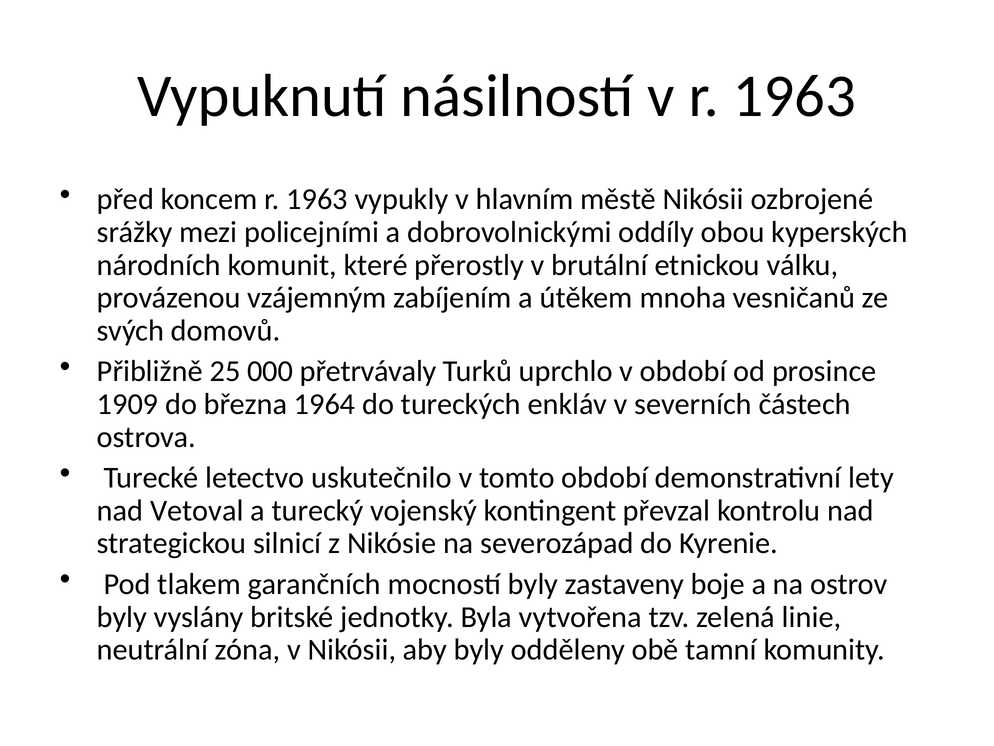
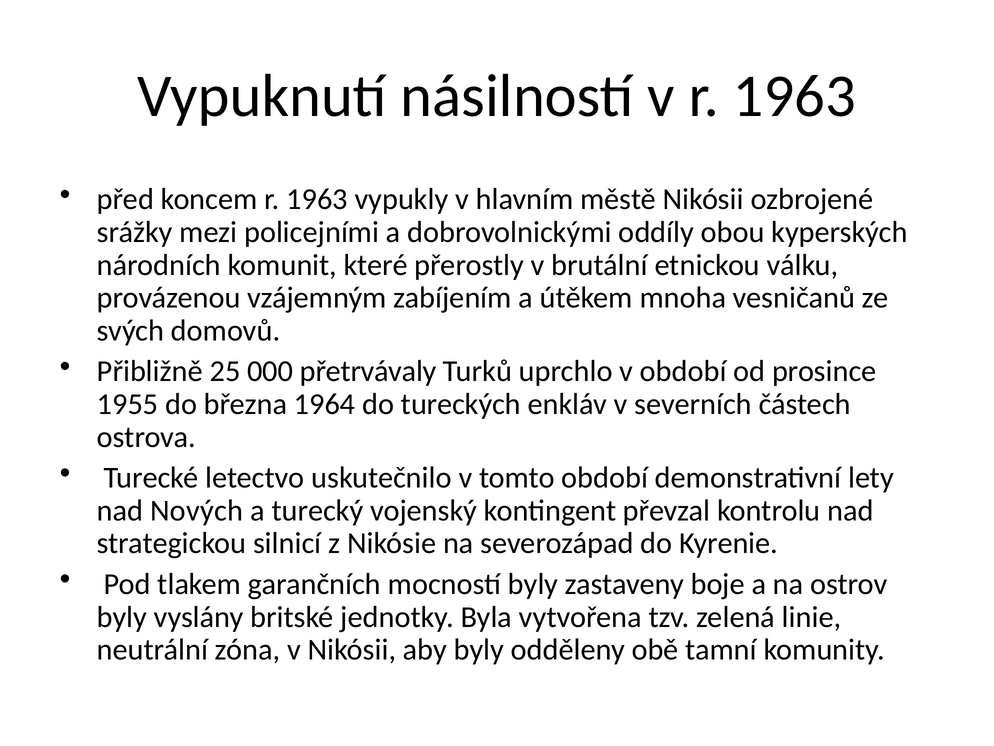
1909: 1909 -> 1955
Vetoval: Vetoval -> Nových
